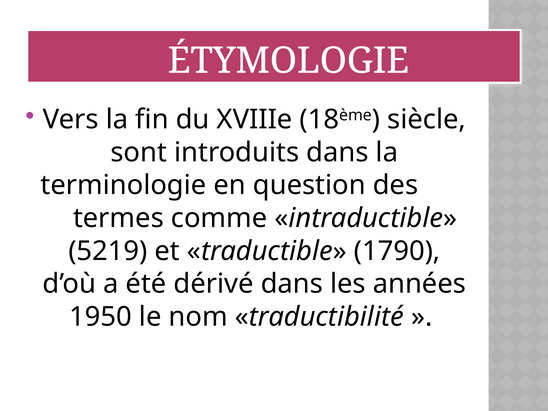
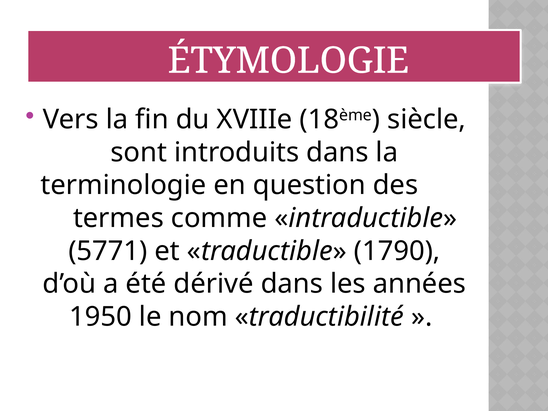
5219: 5219 -> 5771
